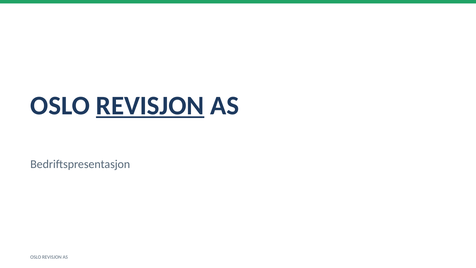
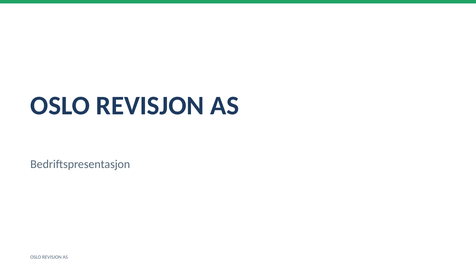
REVISJON at (150, 106) underline: present -> none
